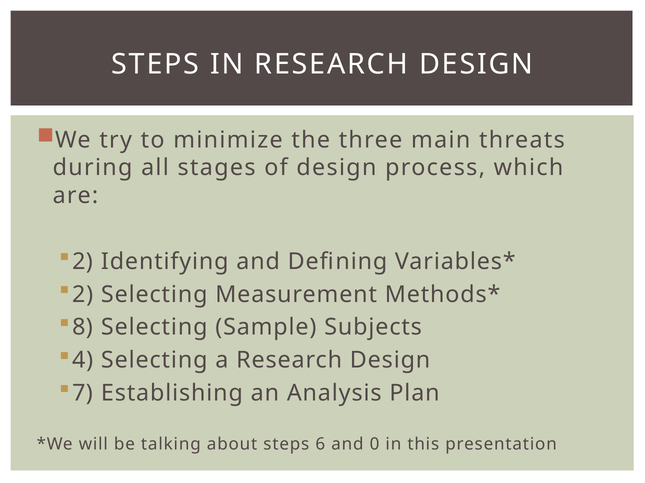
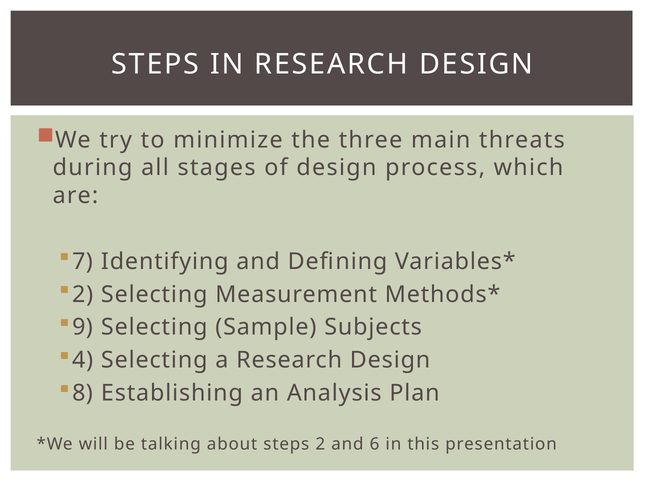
2 at (82, 262): 2 -> 7
8: 8 -> 9
7: 7 -> 8
steps 6: 6 -> 2
0: 0 -> 6
